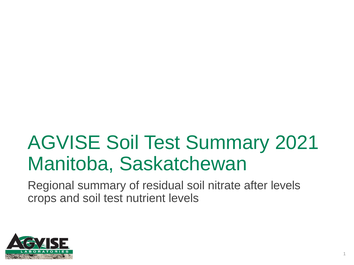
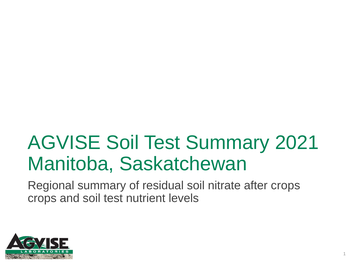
after levels: levels -> crops
